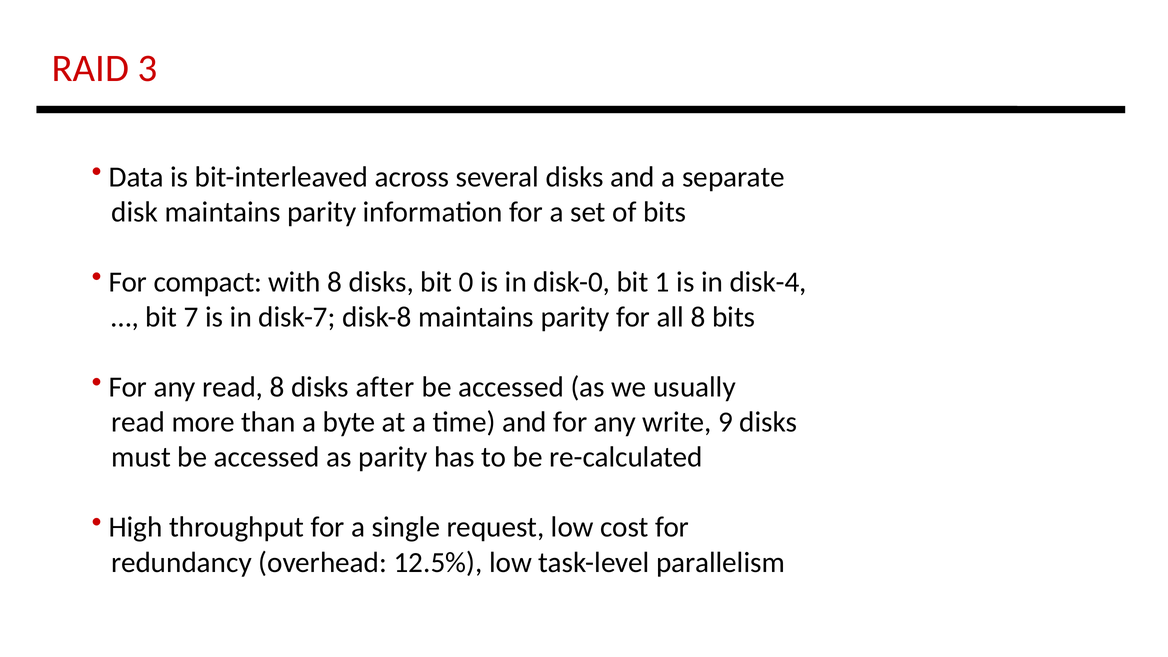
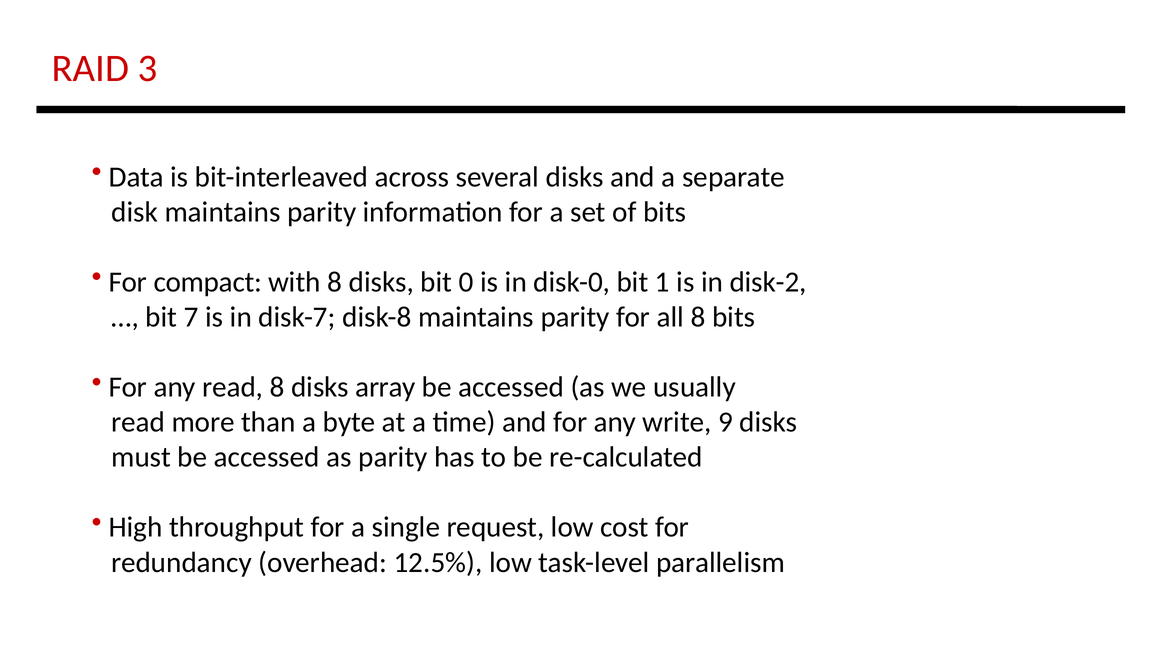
disk-4: disk-4 -> disk-2
after: after -> array
